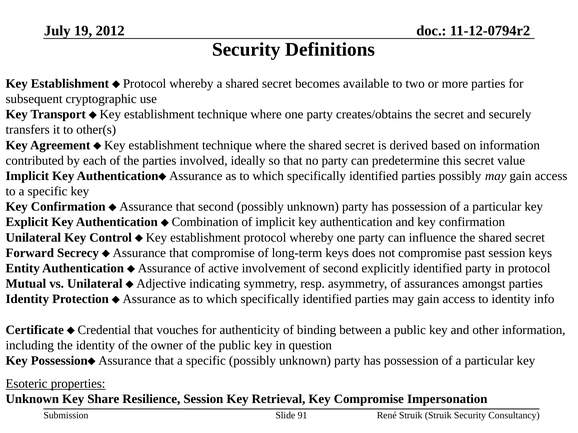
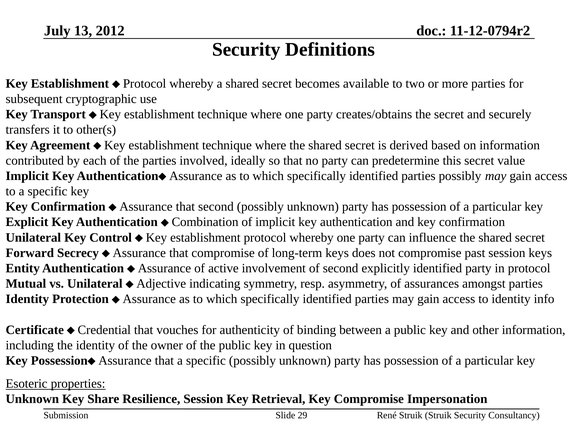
19: 19 -> 13
91: 91 -> 29
